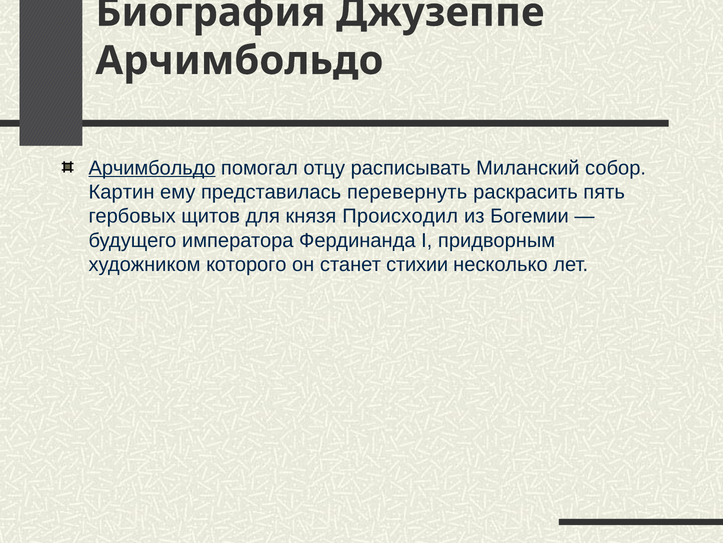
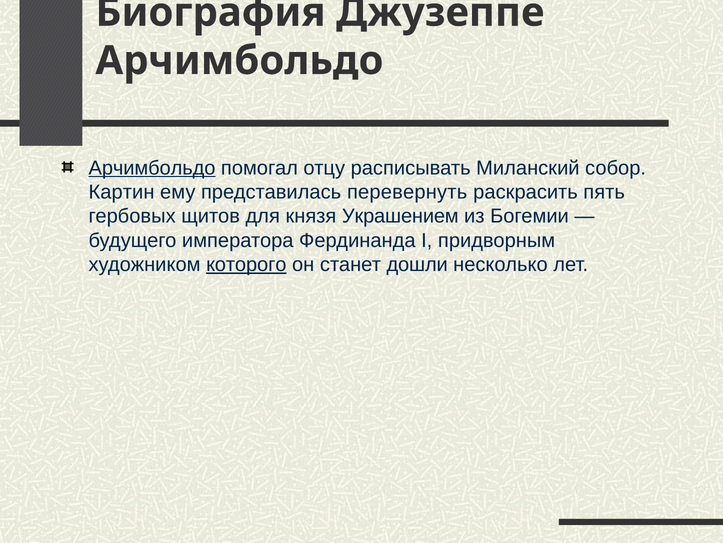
Происходил: Происходил -> Украшением
которого underline: none -> present
стихии: стихии -> дошли
